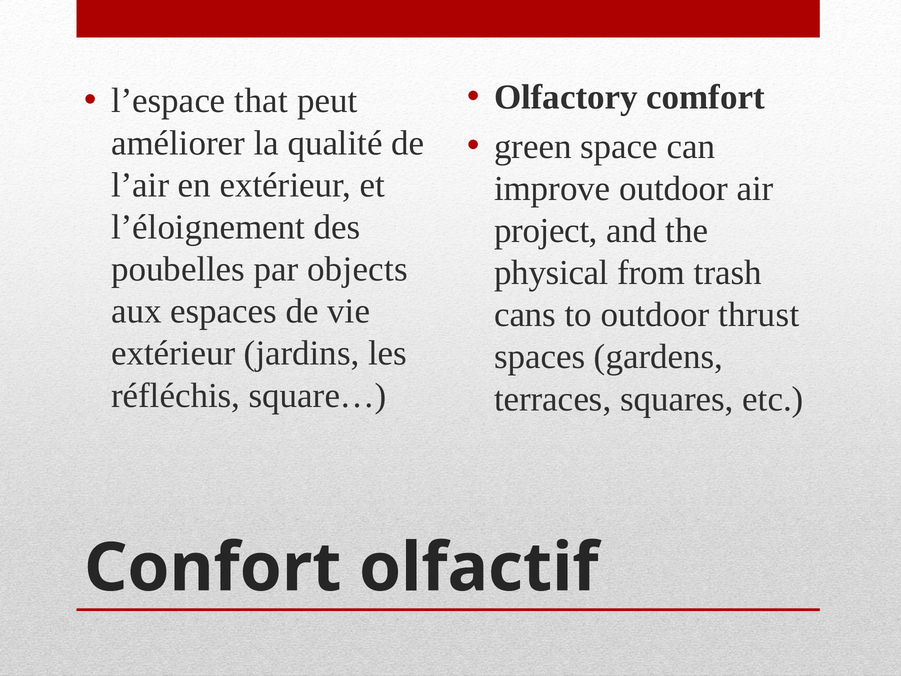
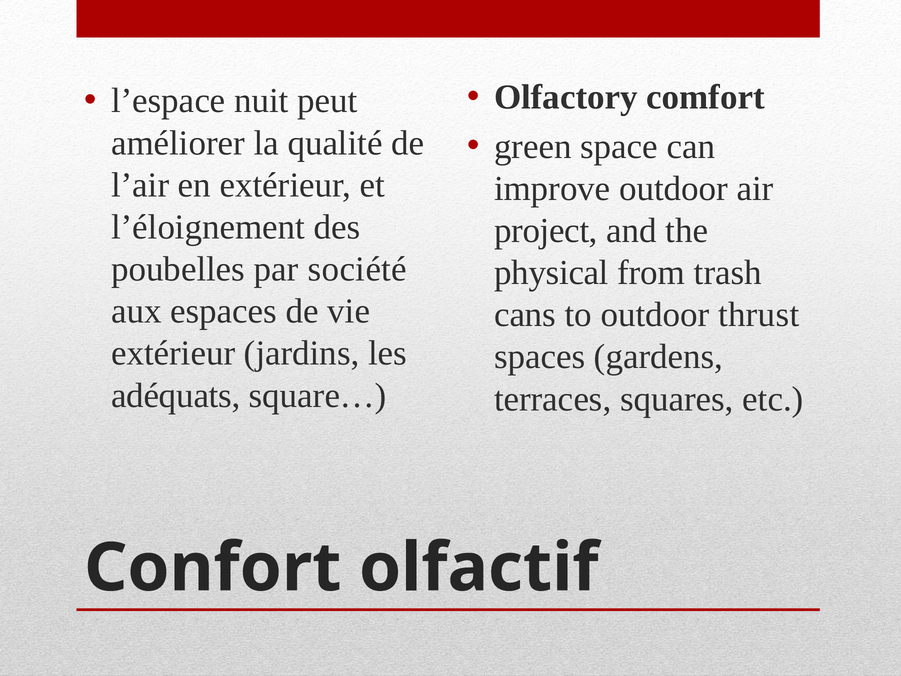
that: that -> nuit
objects: objects -> société
réfléchis: réfléchis -> adéquats
